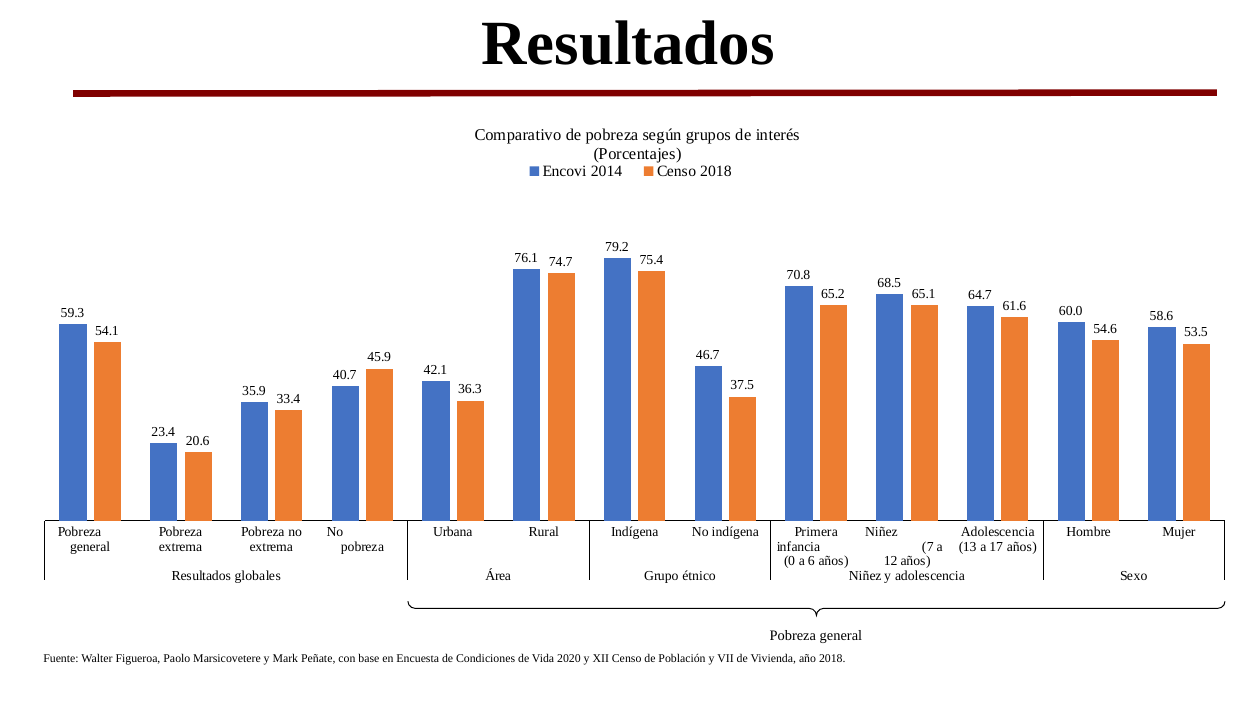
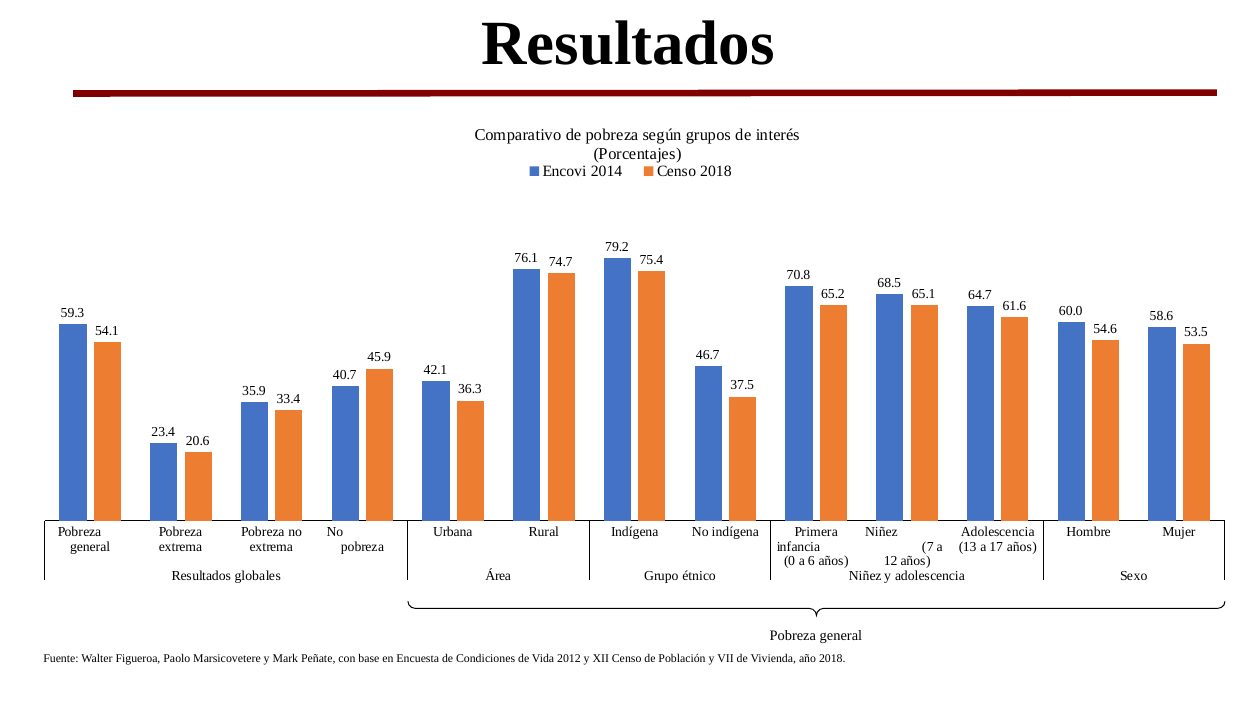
2020: 2020 -> 2012
